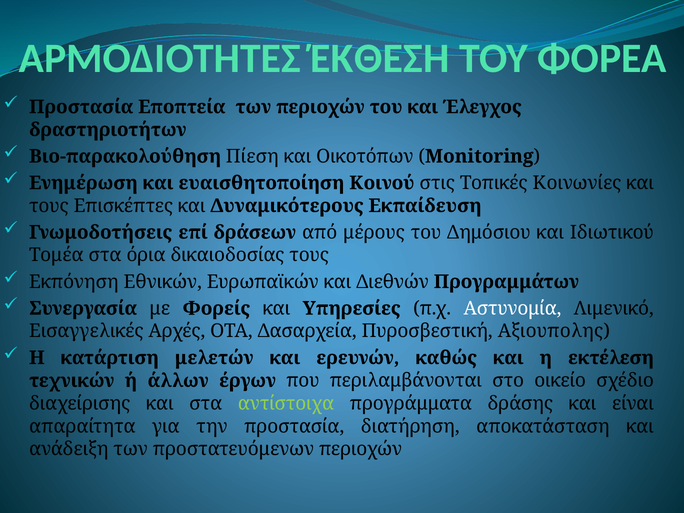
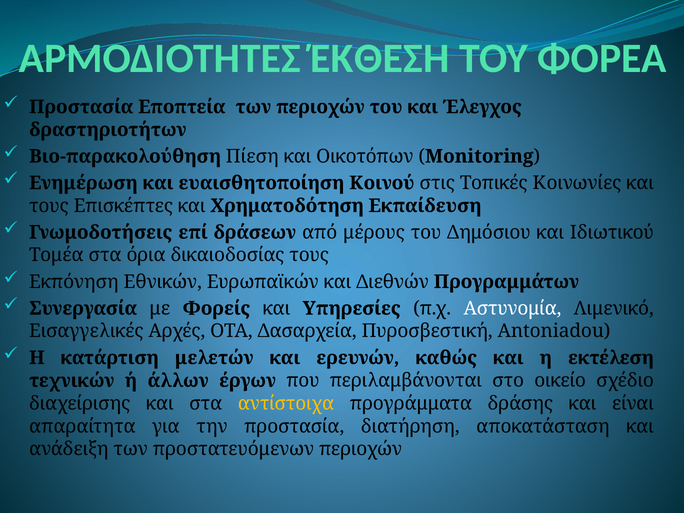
Δυναμικότερους: Δυναμικότερους -> Χρηματοδότηση
Αξιουπολης: Αξιουπολης -> Antoniadou
αντίστοιχα colour: light green -> yellow
